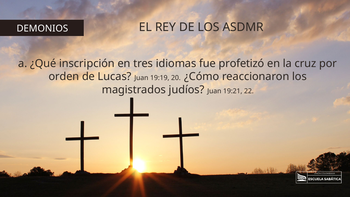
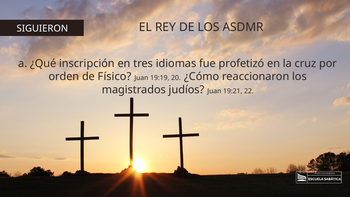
DEMONIOS: DEMONIOS -> SIGUIERON
Lucas: Lucas -> Físico
